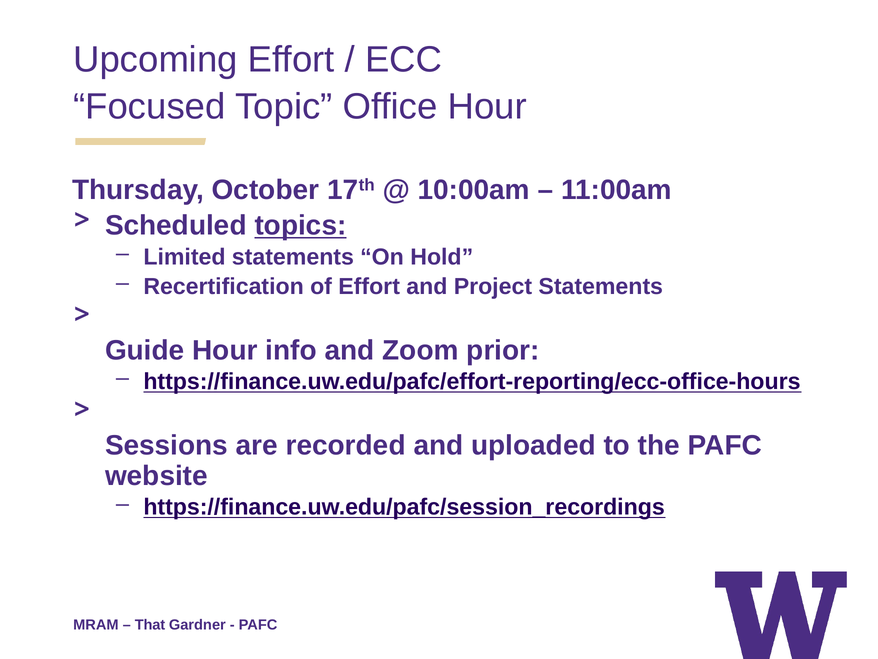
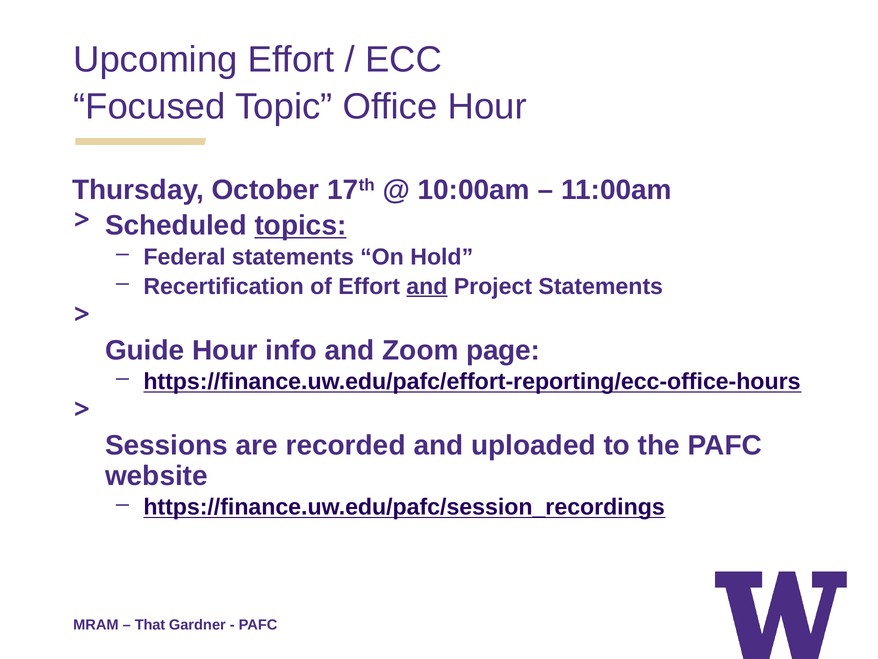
Limited: Limited -> Federal
and at (427, 286) underline: none -> present
prior: prior -> page
